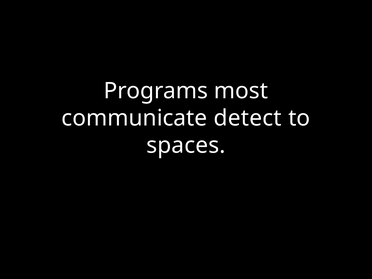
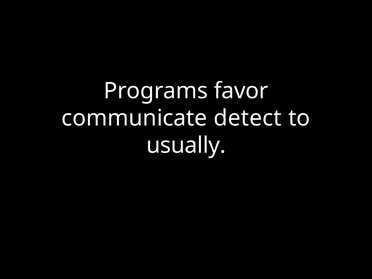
most: most -> favor
spaces: spaces -> usually
